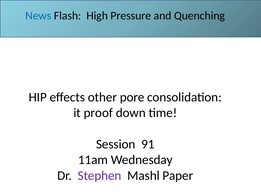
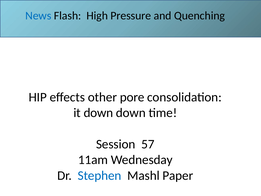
it proof: proof -> down
91: 91 -> 57
Stephen colour: purple -> blue
